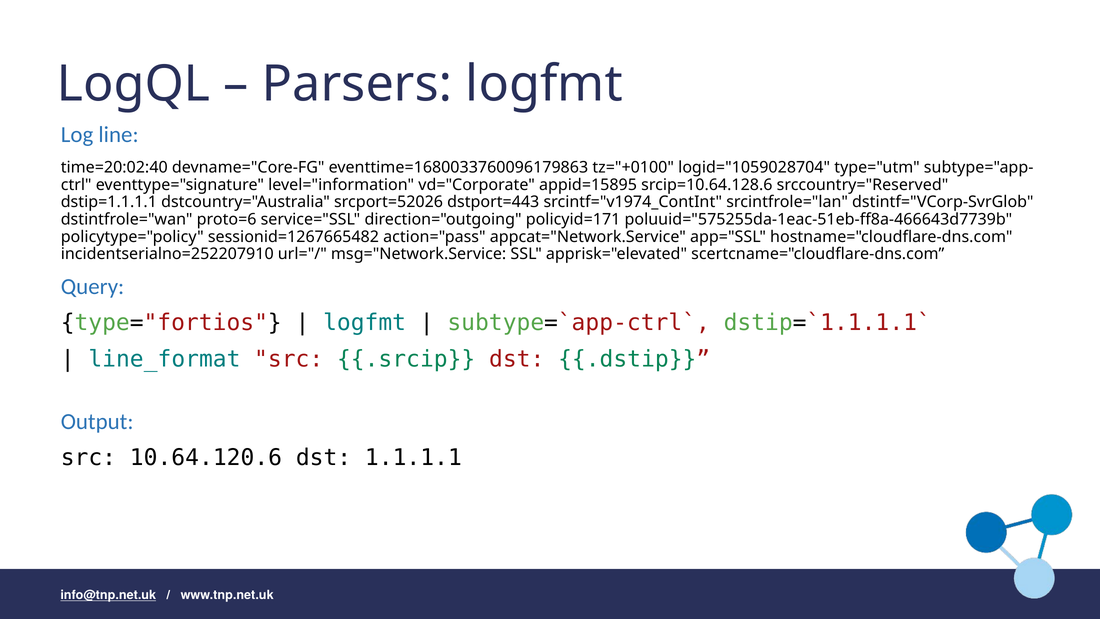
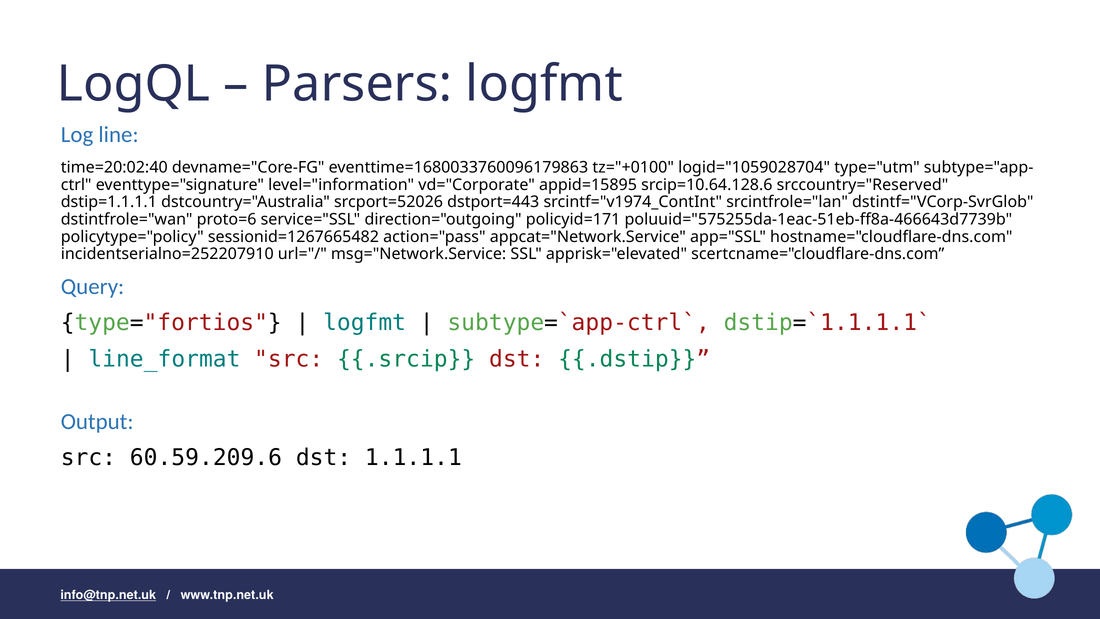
10.64.120.6: 10.64.120.6 -> 60.59.209.6
